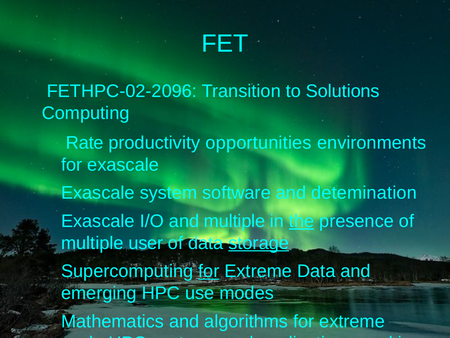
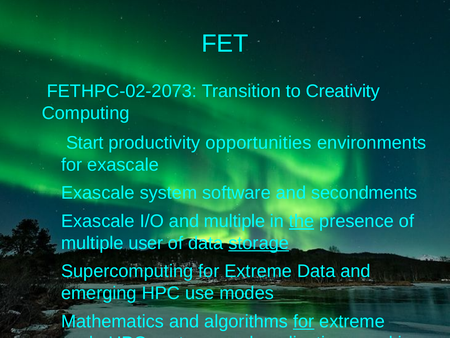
FETHPC-02-2096: FETHPC-02-2096 -> FETHPC-02-2073
Solutions: Solutions -> Creativity
Rate: Rate -> Start
detemination: detemination -> secondments
for at (209, 271) underline: present -> none
for at (304, 321) underline: none -> present
